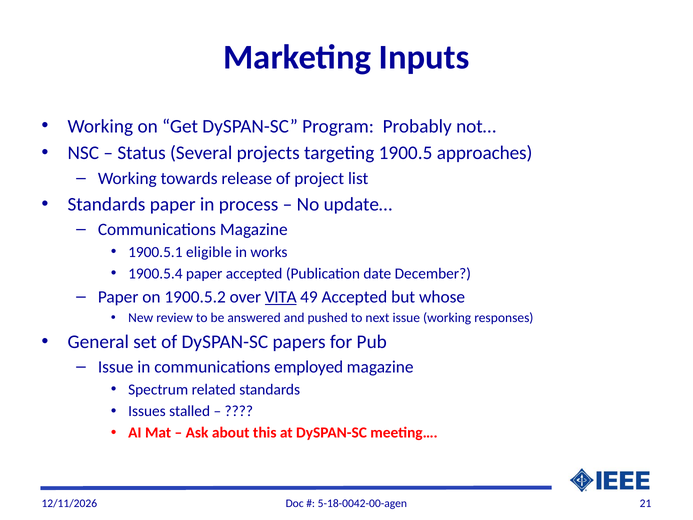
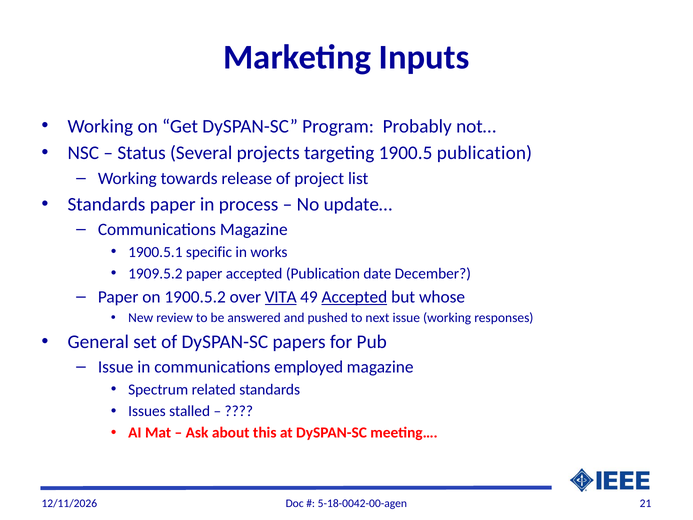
1900.5 approaches: approaches -> publication
eligible: eligible -> specific
1900.5.4: 1900.5.4 -> 1909.5.2
Accepted at (354, 297) underline: none -> present
